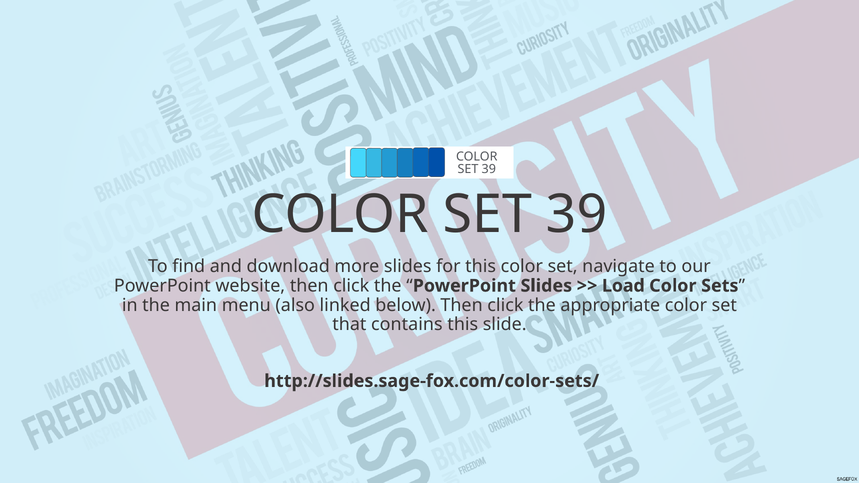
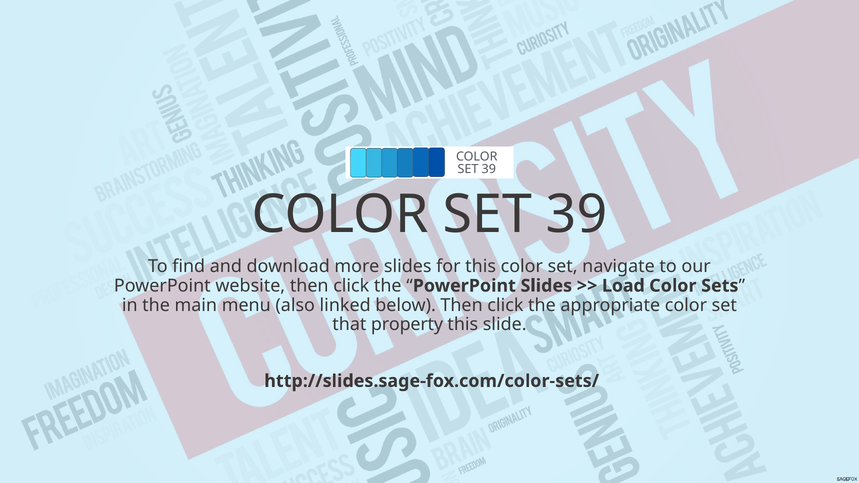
contains: contains -> property
